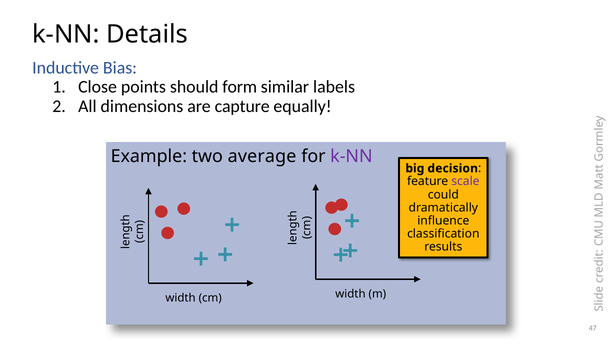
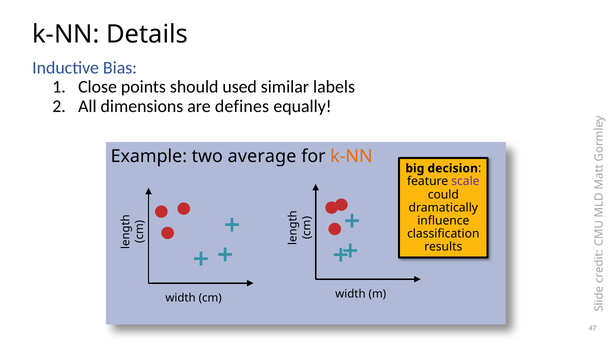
form: form -> used
capture: capture -> defines
k-NN at (351, 156) colour: purple -> orange
